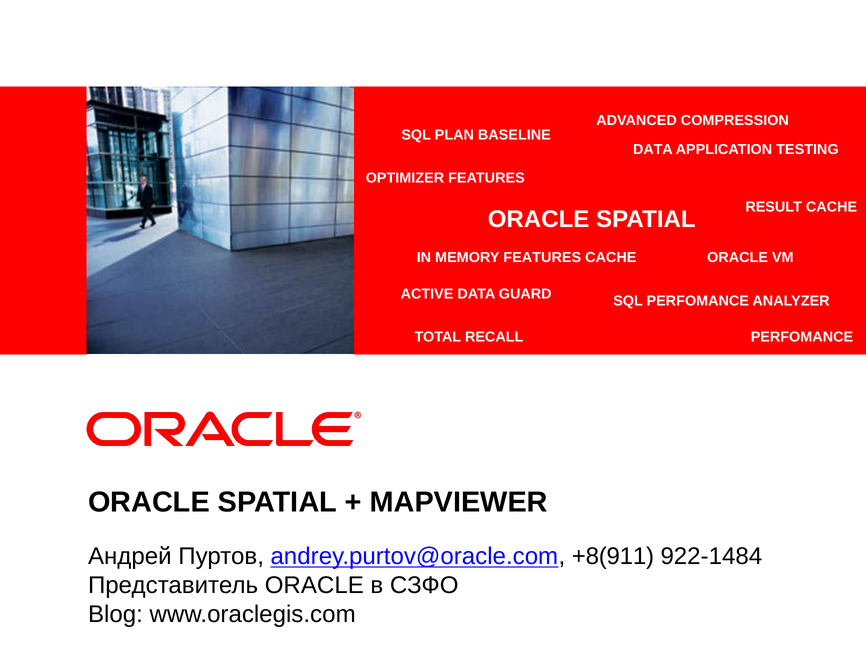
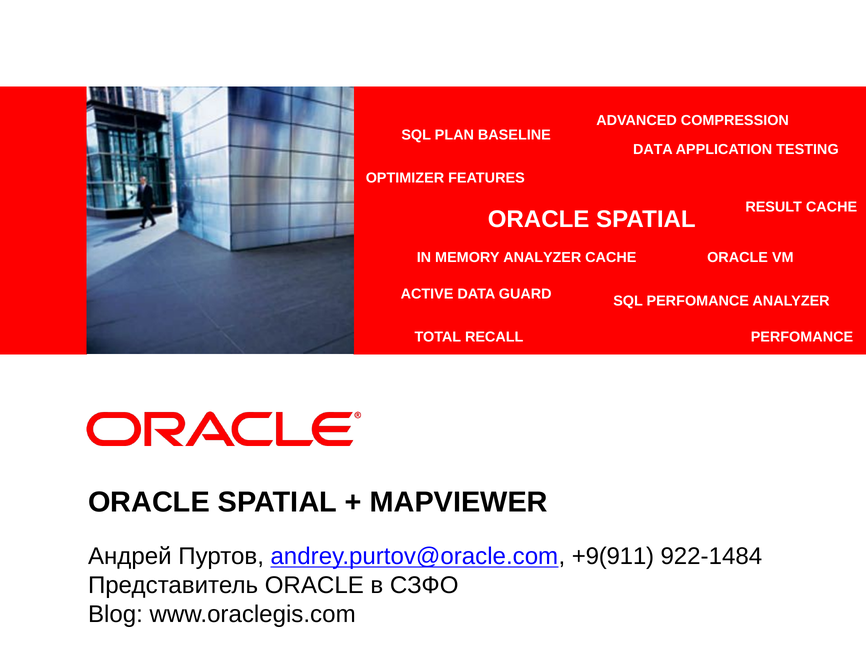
MEMORY FEATURES: FEATURES -> ANALYZER
+8(911: +8(911 -> +9(911
